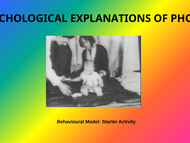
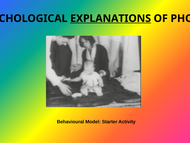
EXPLANATIONS underline: none -> present
